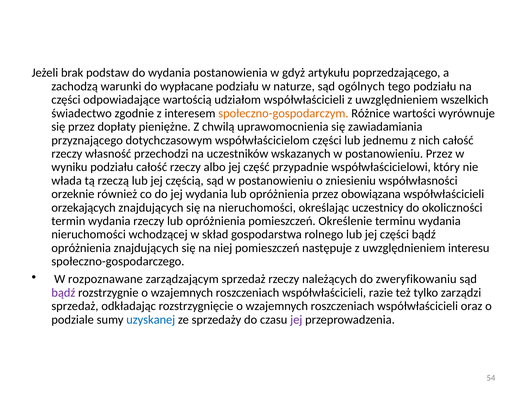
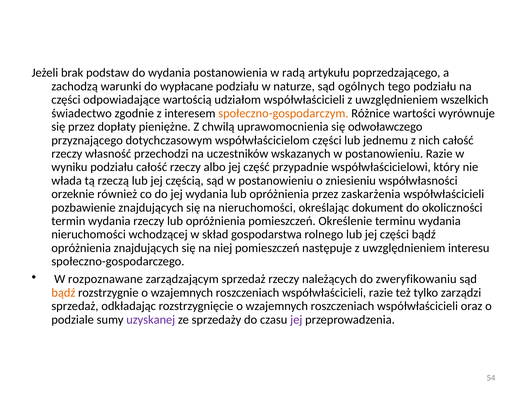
gdyż: gdyż -> radą
zawiadamiania: zawiadamiania -> odwoławczego
postanowieniu Przez: Przez -> Razie
obowiązana: obowiązana -> zaskarżenia
orzekających: orzekających -> pozbawienie
uczestnicy: uczestnicy -> dokument
bądź at (63, 292) colour: purple -> orange
uzyskanej colour: blue -> purple
